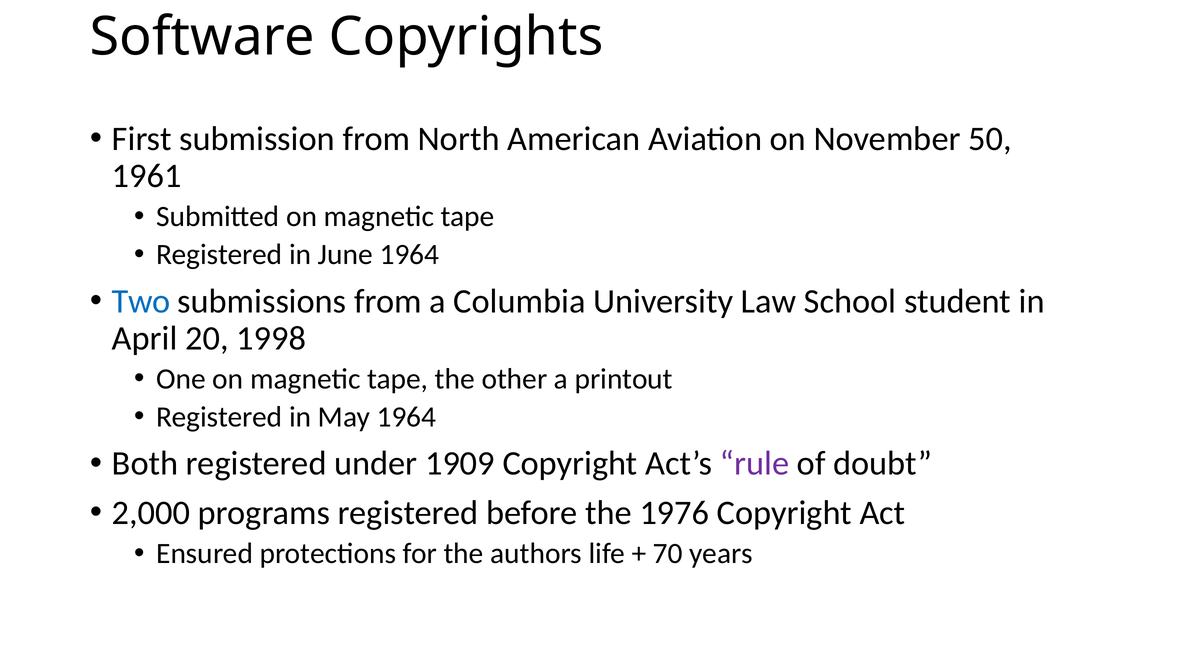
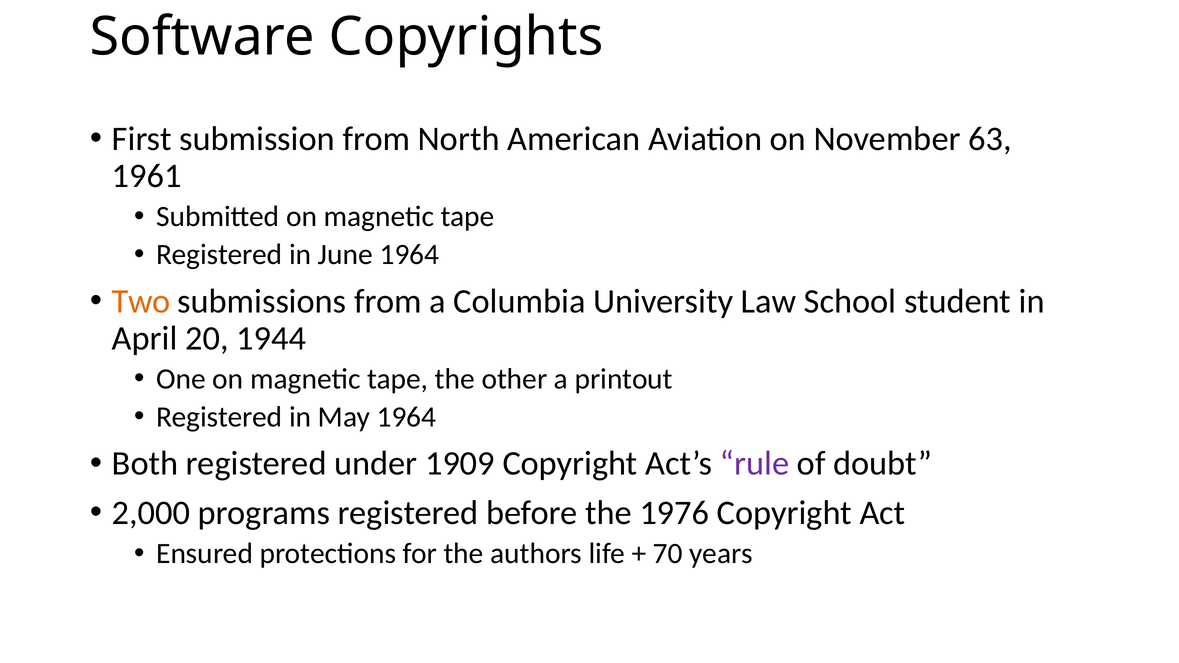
50: 50 -> 63
Two colour: blue -> orange
1998: 1998 -> 1944
